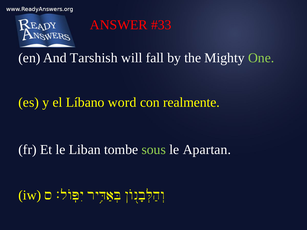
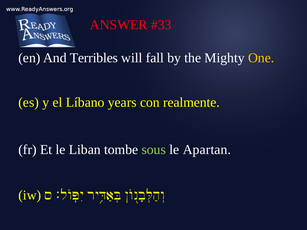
Tarshish: Tarshish -> Terribles
One colour: light green -> yellow
word: word -> years
